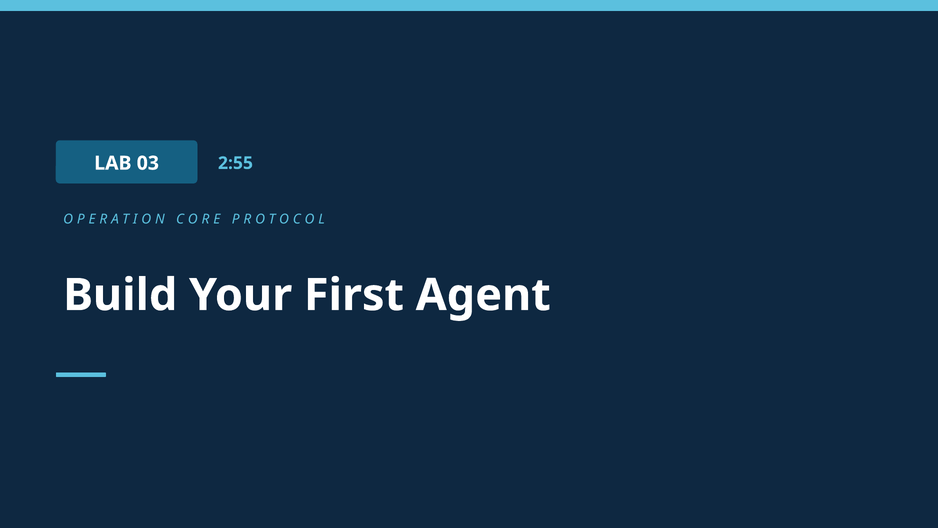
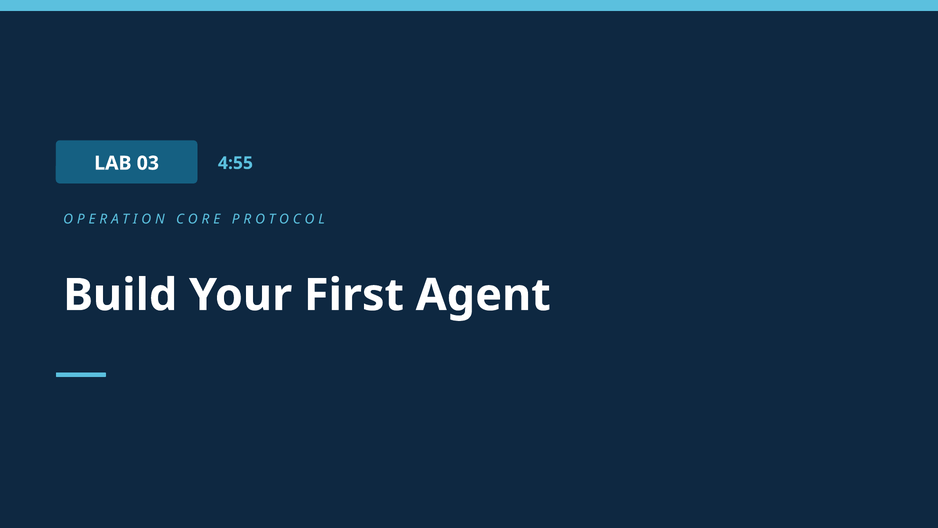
2:55: 2:55 -> 4:55
